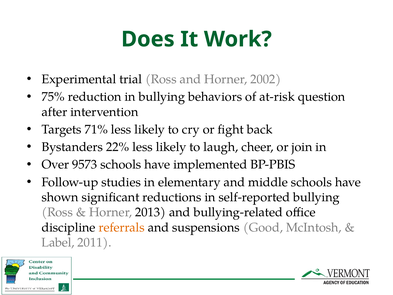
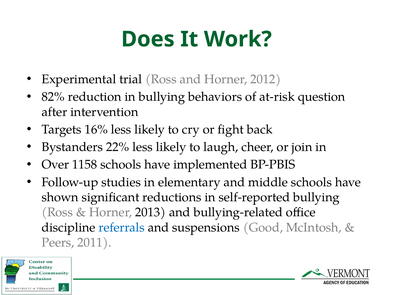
2002: 2002 -> 2012
75%: 75% -> 82%
71%: 71% -> 16%
9573: 9573 -> 1158
referrals colour: orange -> blue
Label: Label -> Peers
